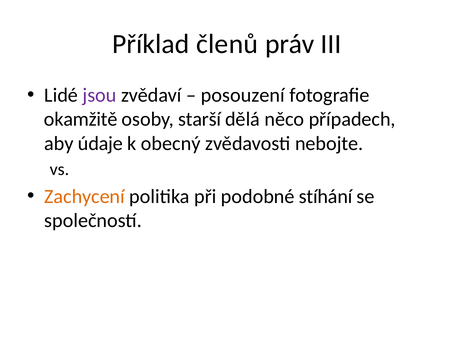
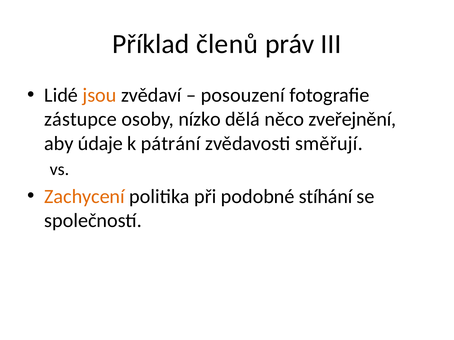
jsou colour: purple -> orange
okamžitě: okamžitě -> zástupce
starší: starší -> nízko
případech: případech -> zveřejnění
obecný: obecný -> pátrání
nebojte: nebojte -> směřují
